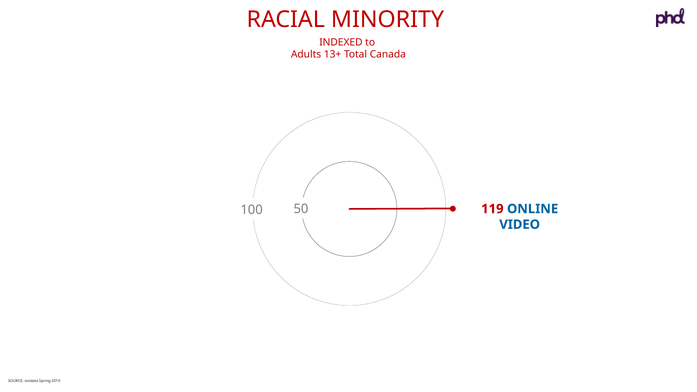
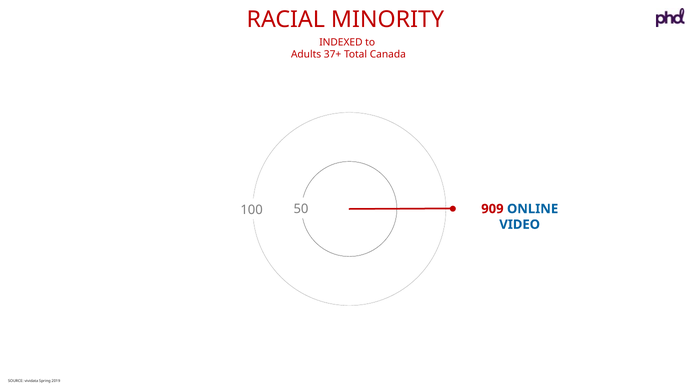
13+: 13+ -> 37+
119: 119 -> 909
